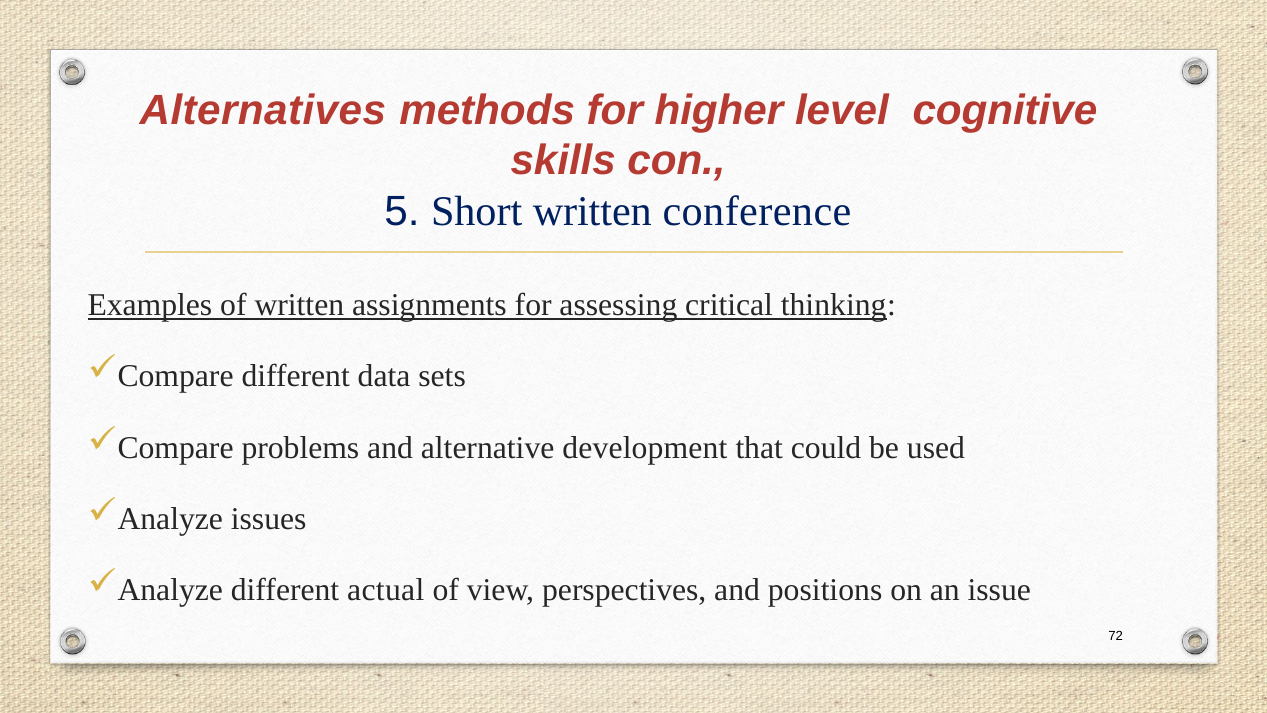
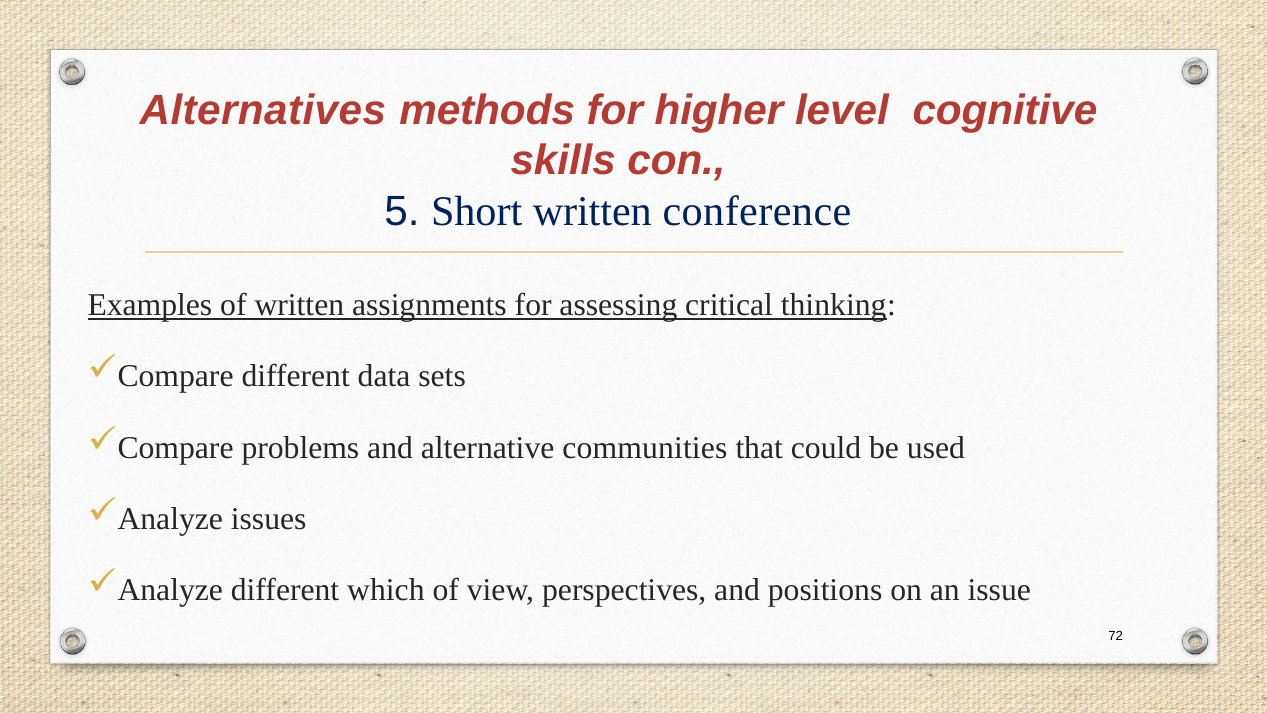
development: development -> communities
actual: actual -> which
